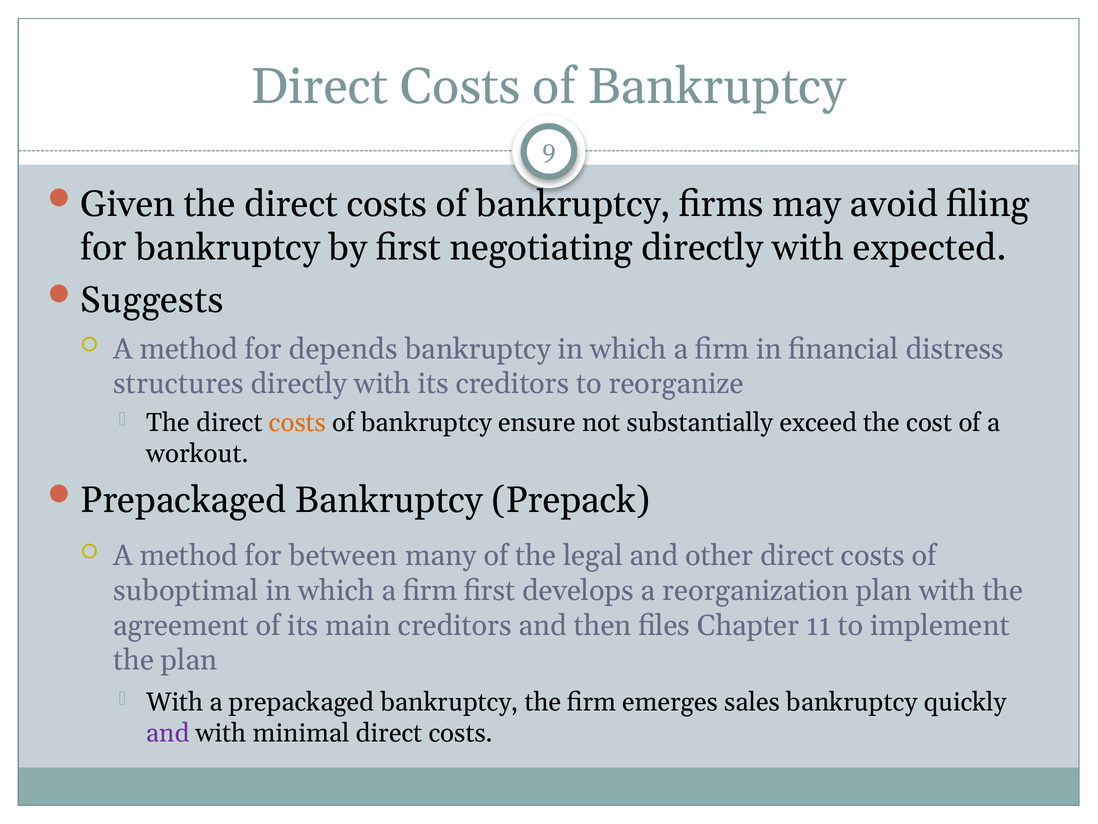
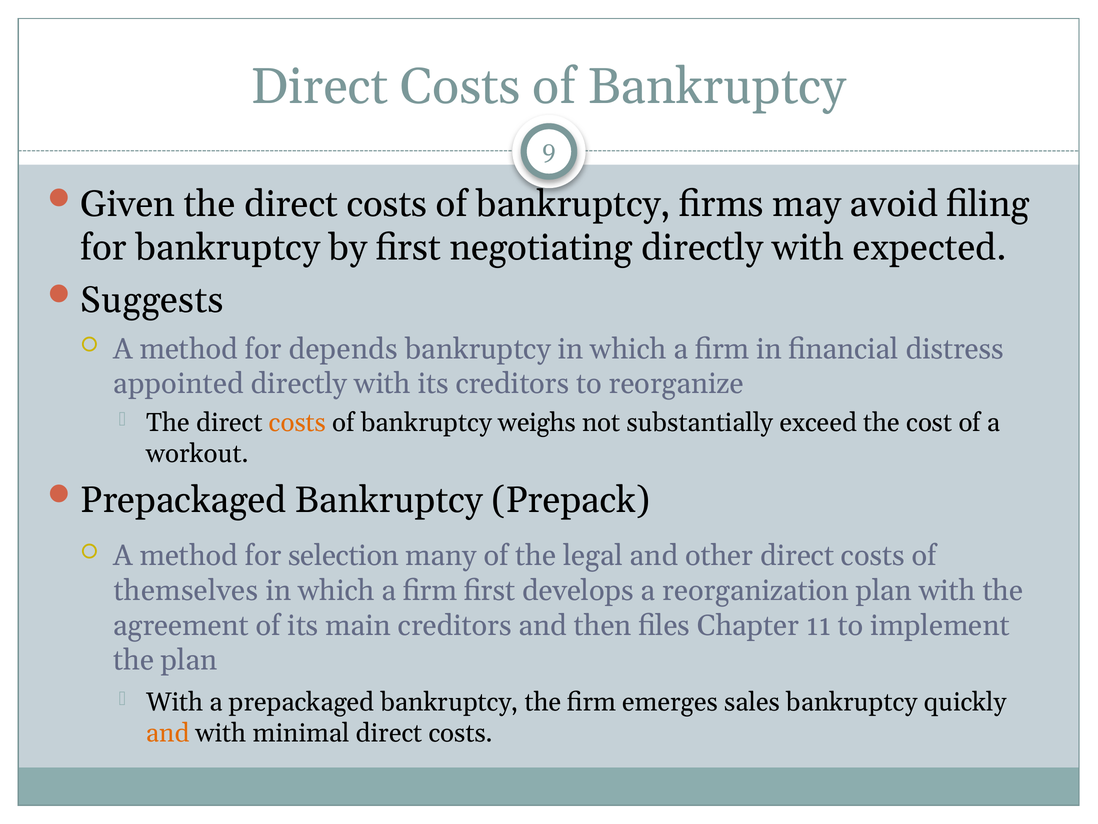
structures: structures -> appointed
ensure: ensure -> weighs
between: between -> selection
suboptimal: suboptimal -> themselves
and at (168, 733) colour: purple -> orange
